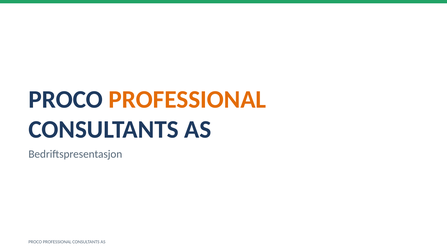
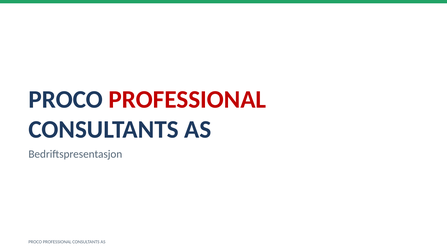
PROFESSIONAL at (187, 99) colour: orange -> red
